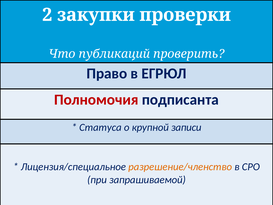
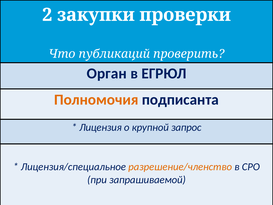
Право: Право -> Орган
Полномочия colour: red -> orange
Статуса: Статуса -> Лицензия
записи: записи -> запрос
